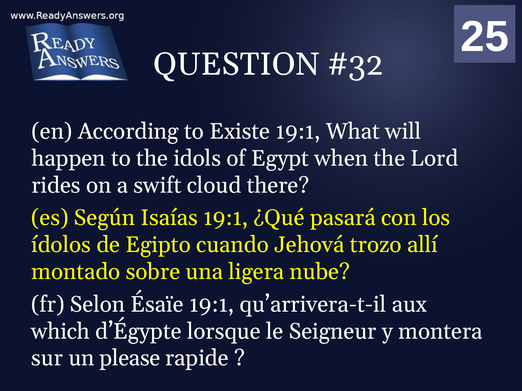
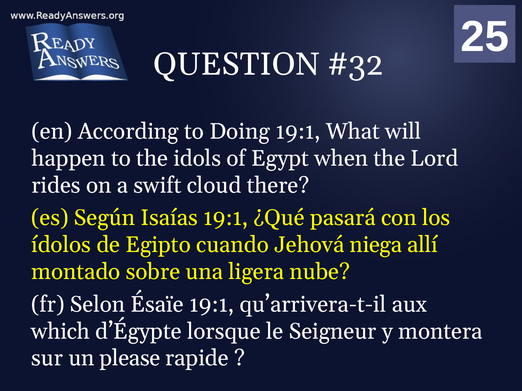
Existe: Existe -> Doing
trozo: trozo -> niega
